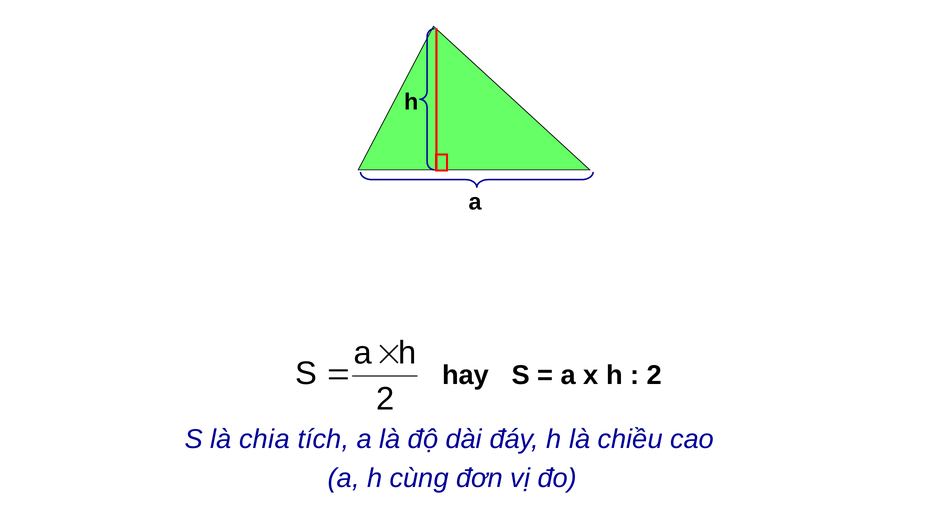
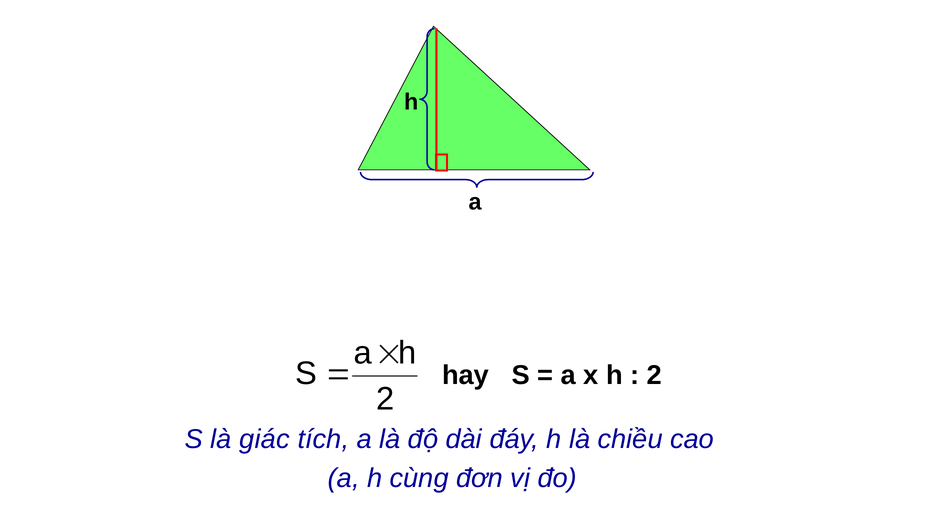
chia: chia -> giác
